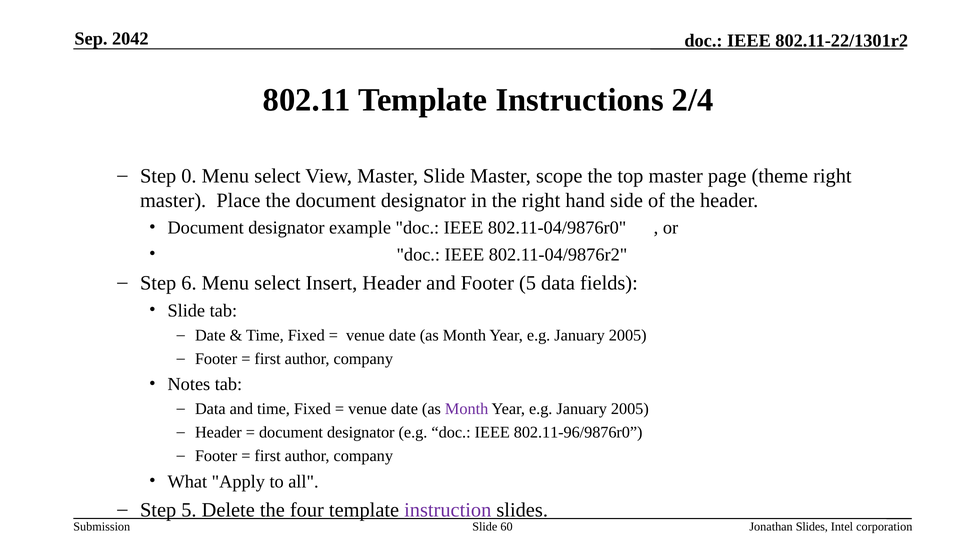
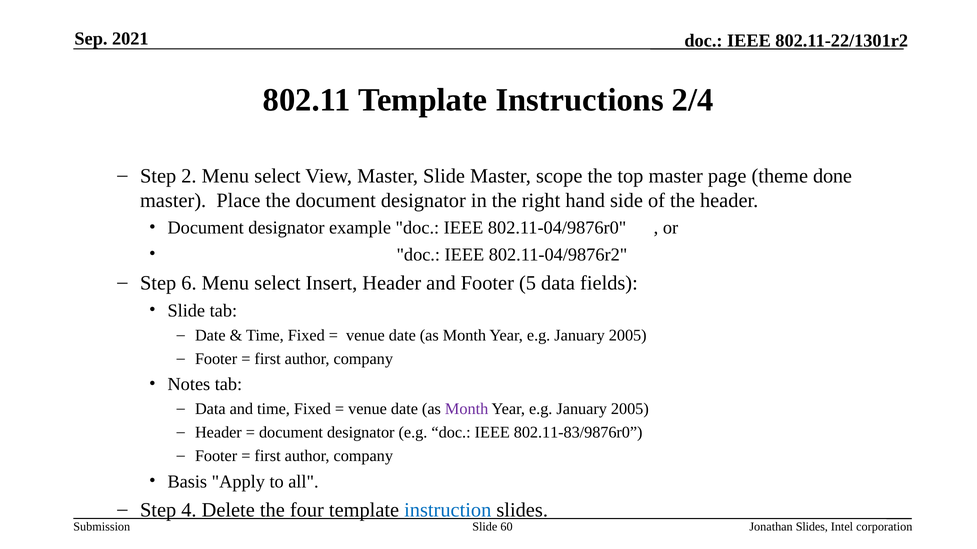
2042: 2042 -> 2021
0: 0 -> 2
theme right: right -> done
802.11-96/9876r0: 802.11-96/9876r0 -> 802.11-83/9876r0
What: What -> Basis
Step 5: 5 -> 4
instruction colour: purple -> blue
